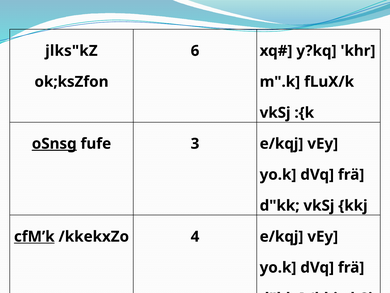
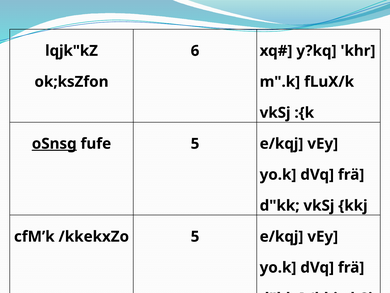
jlks"kZ: jlks"kZ -> lqjk"kZ
fufe 3: 3 -> 5
cfM’k underline: present -> none
/kkekxZo 4: 4 -> 5
